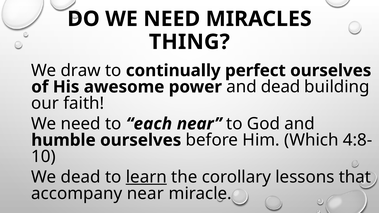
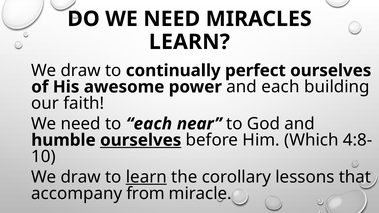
THING at (189, 42): THING -> LEARN
and dead: dead -> each
ourselves at (141, 140) underline: none -> present
dead at (81, 177): dead -> draw
accompany near: near -> from
